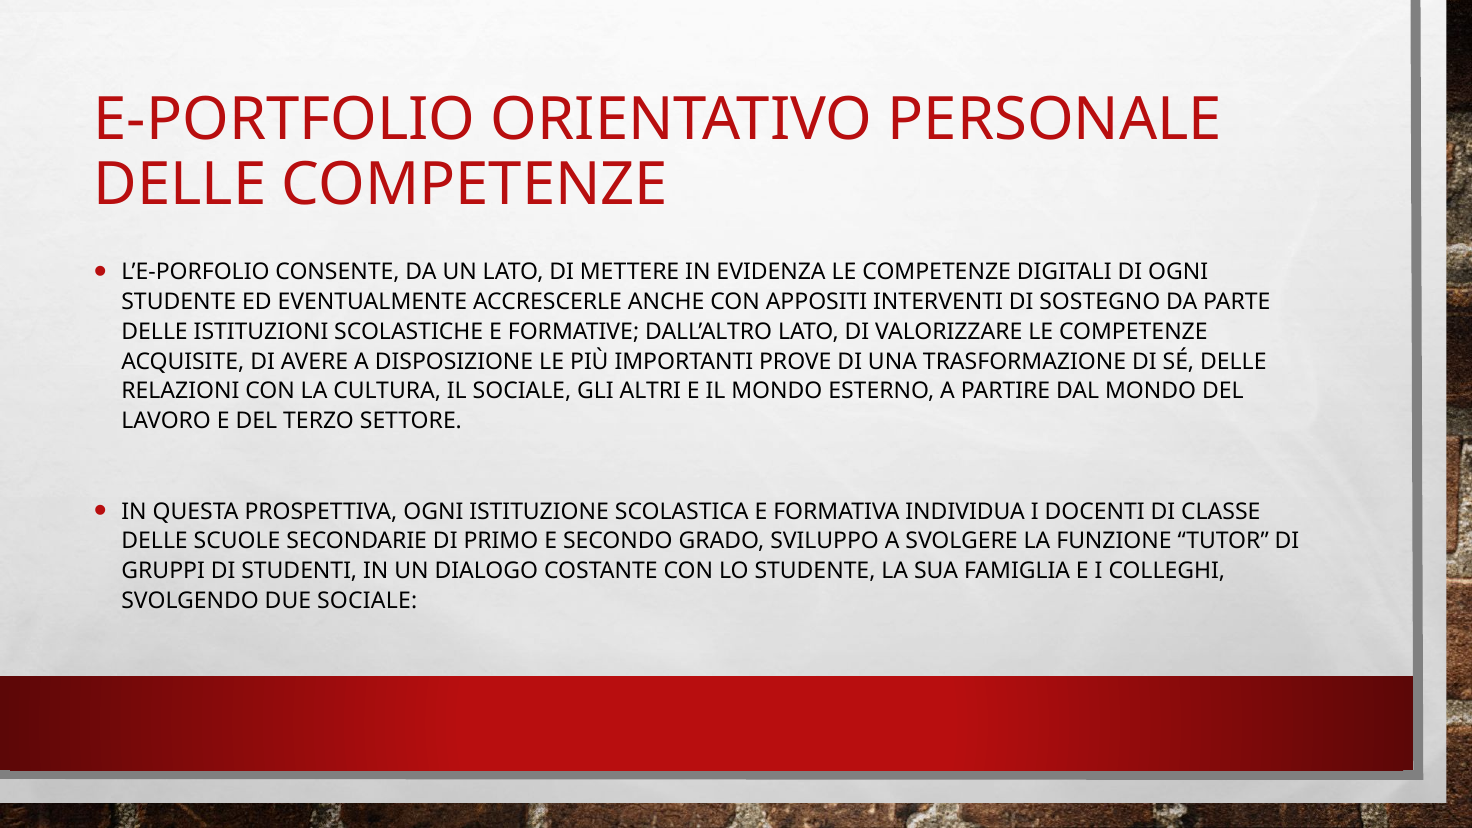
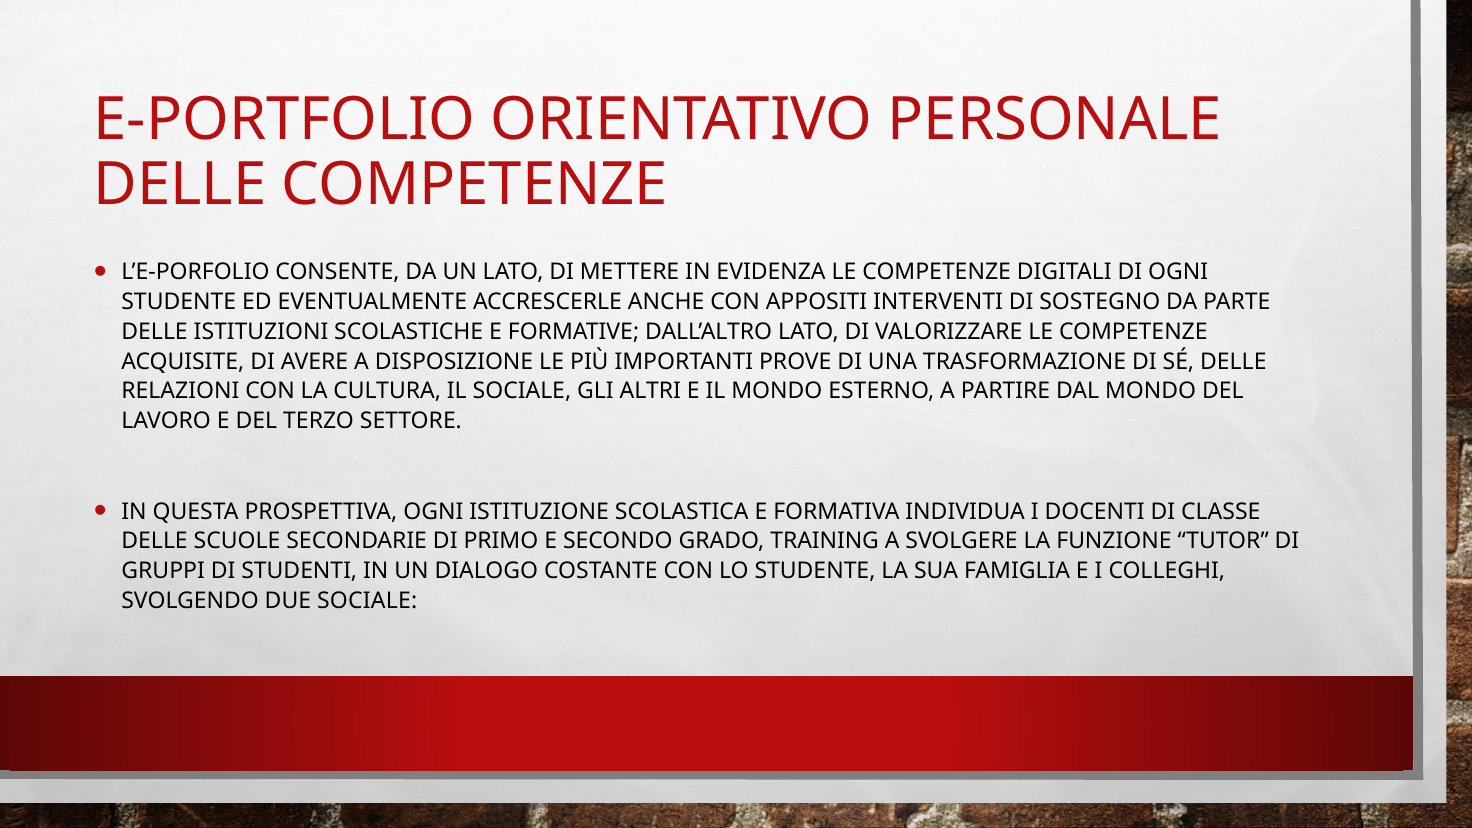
SVILUPPO: SVILUPPO -> TRAINING
